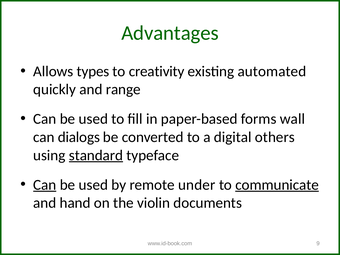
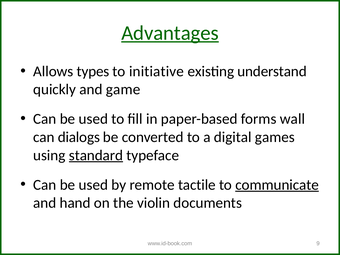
Advantages underline: none -> present
creativity: creativity -> initiative
automated: automated -> understand
range: range -> game
others: others -> games
Can at (45, 185) underline: present -> none
under: under -> tactile
